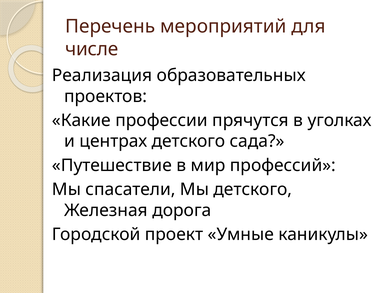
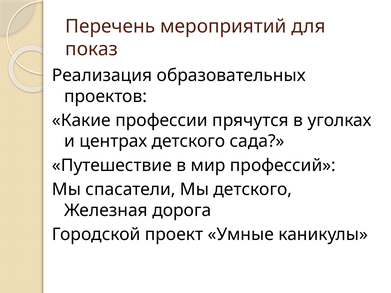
числе: числе -> показ
